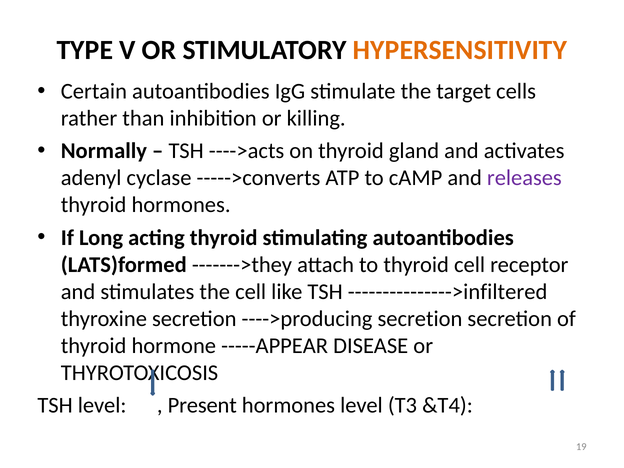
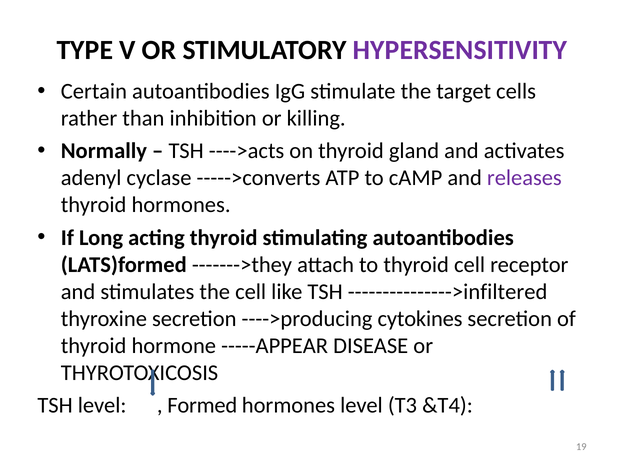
HYPERSENSITIVITY colour: orange -> purple
---->producing secretion: secretion -> cytokines
Present: Present -> Formed
